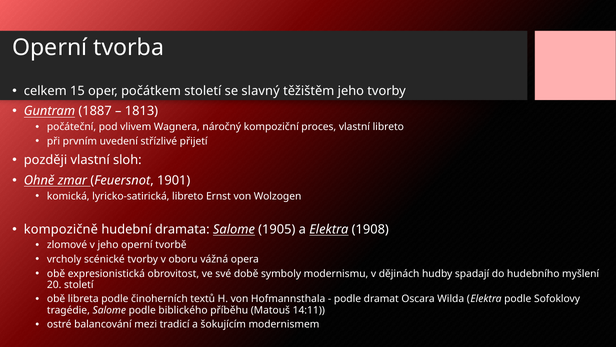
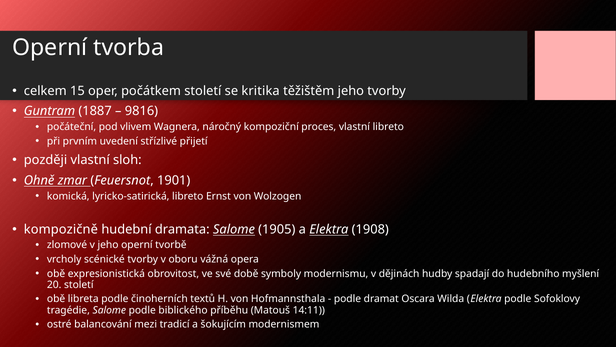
slavný: slavný -> kritika
1813: 1813 -> 9816
